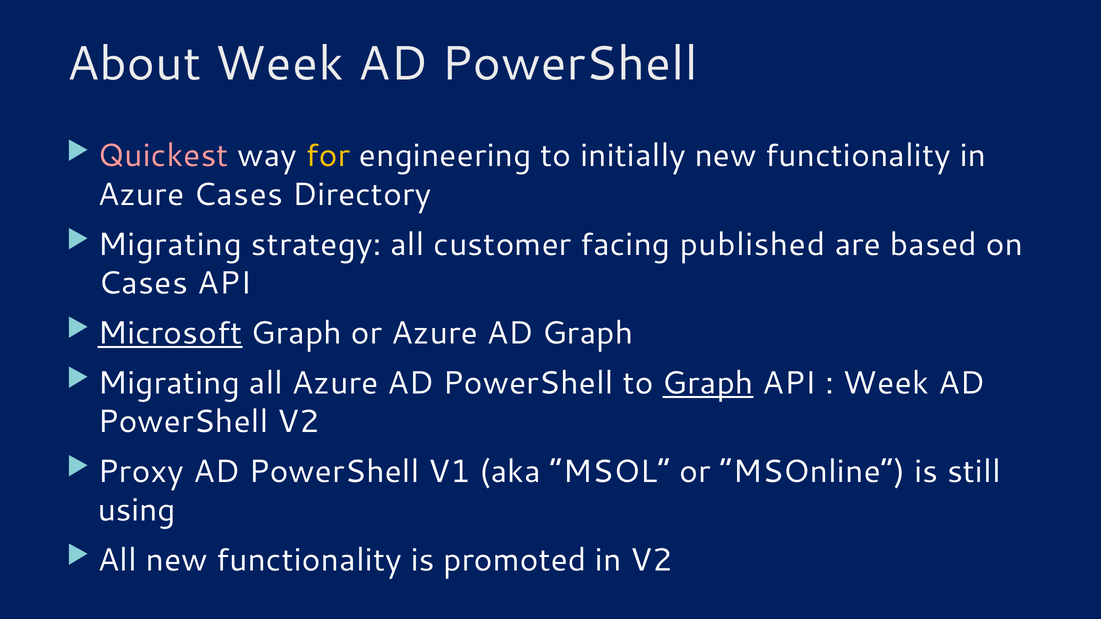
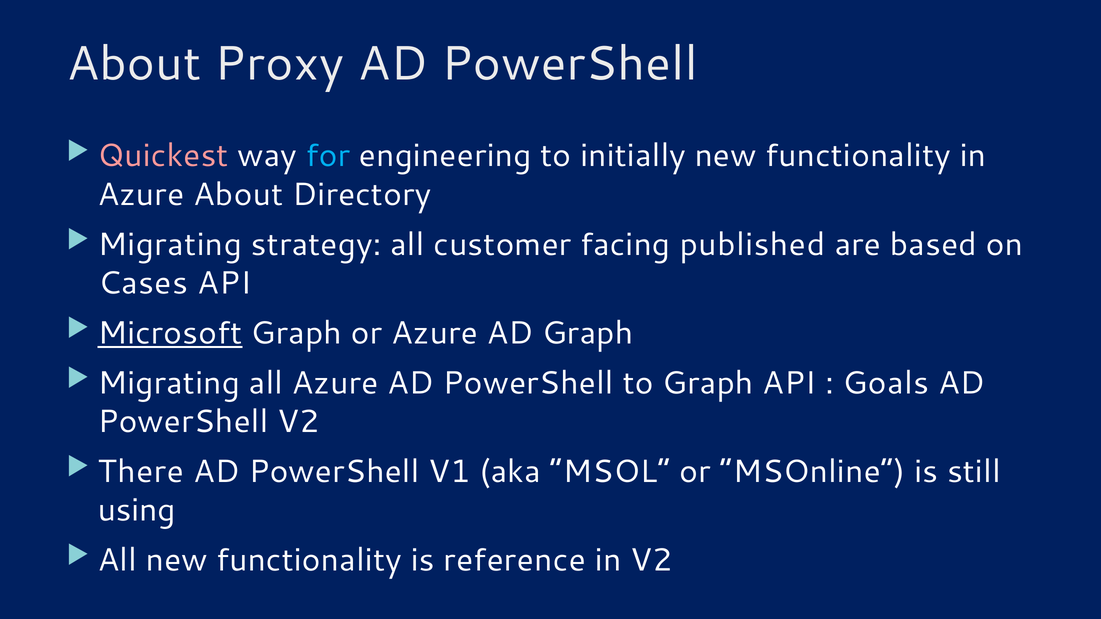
About Week: Week -> Proxy
for colour: yellow -> light blue
Azure Cases: Cases -> About
Graph at (708, 383) underline: present -> none
Week at (886, 383): Week -> Goals
Proxy: Proxy -> There
promoted: promoted -> reference
